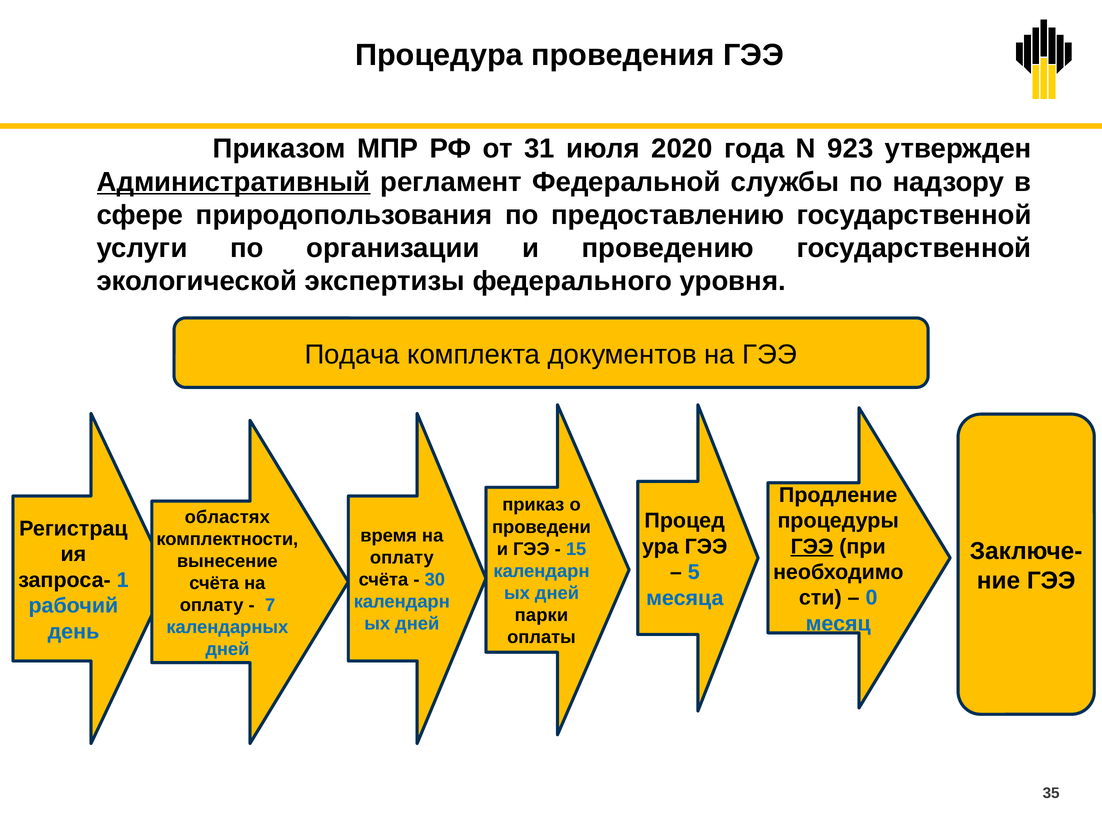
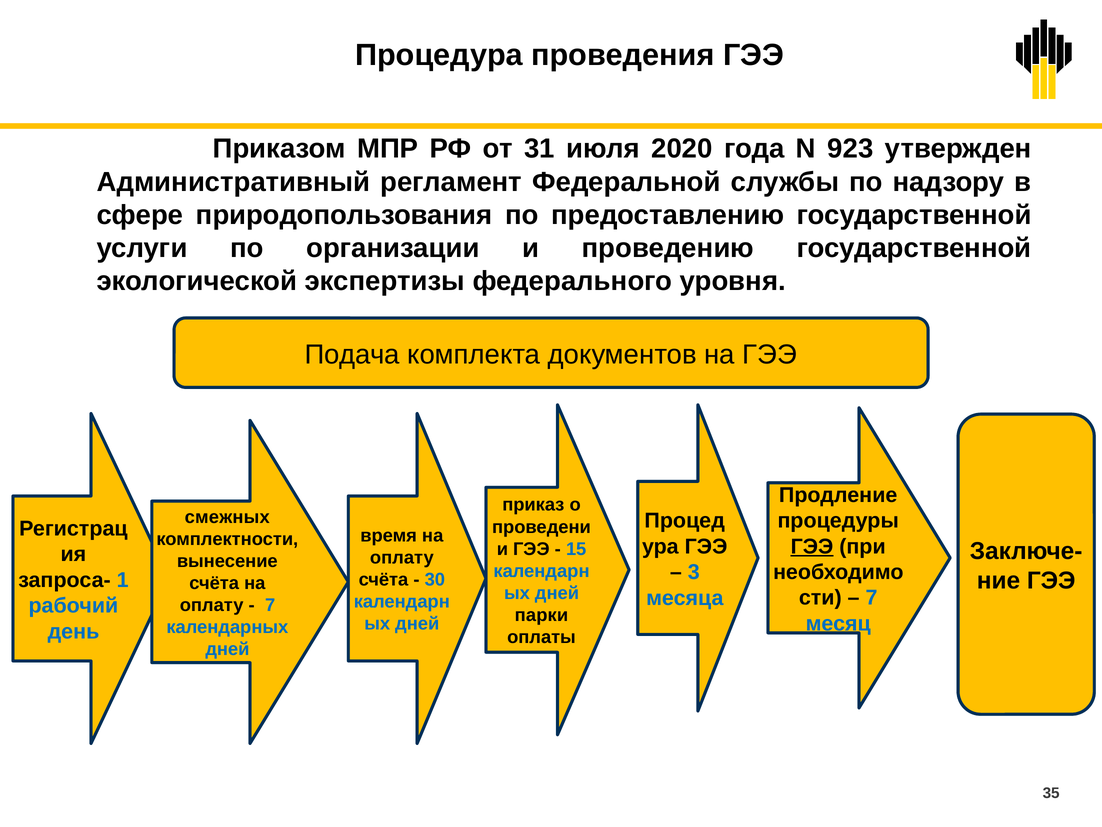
Административный underline: present -> none
областях: областях -> смежных
5: 5 -> 3
0 at (872, 598): 0 -> 7
